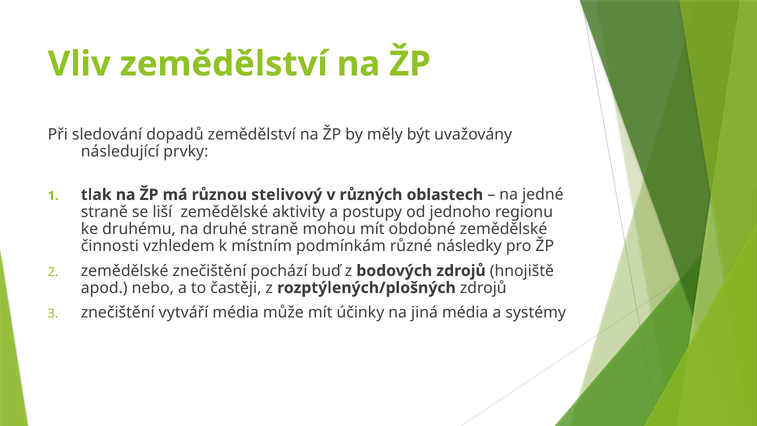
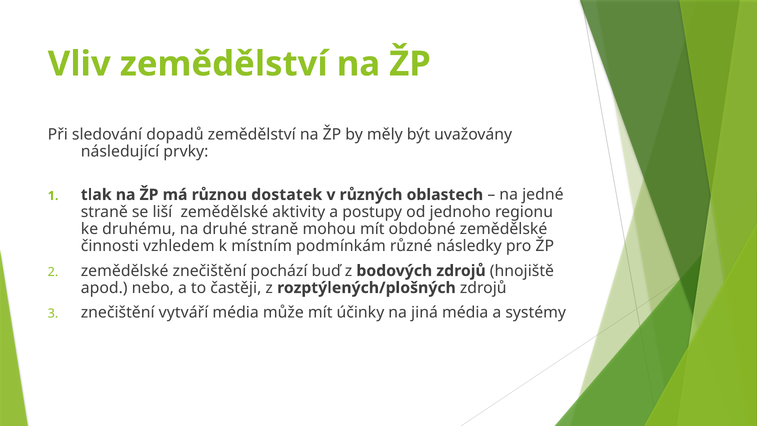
stelivový: stelivový -> dostatek
